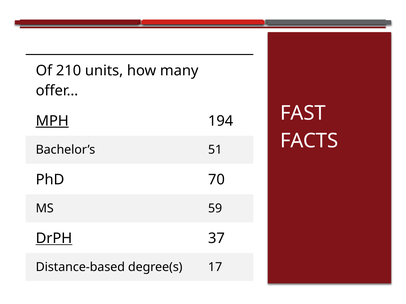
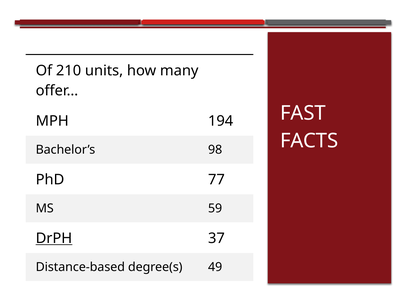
MPH underline: present -> none
51: 51 -> 98
70: 70 -> 77
17: 17 -> 49
